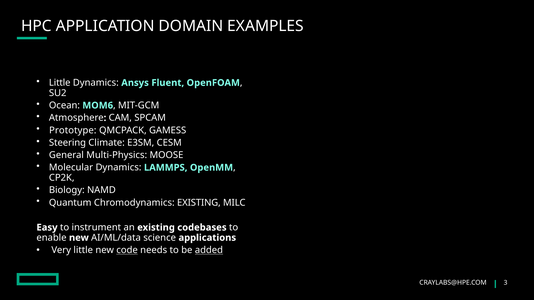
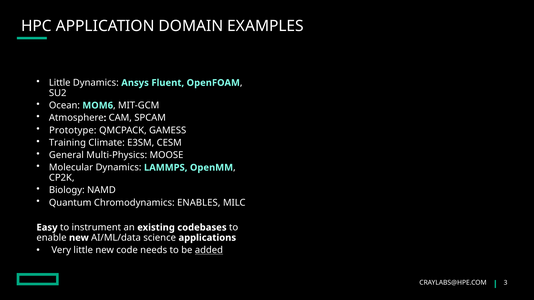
Steering: Steering -> Training
Chromodynamics EXISTING: EXISTING -> ENABLES
code underline: present -> none
